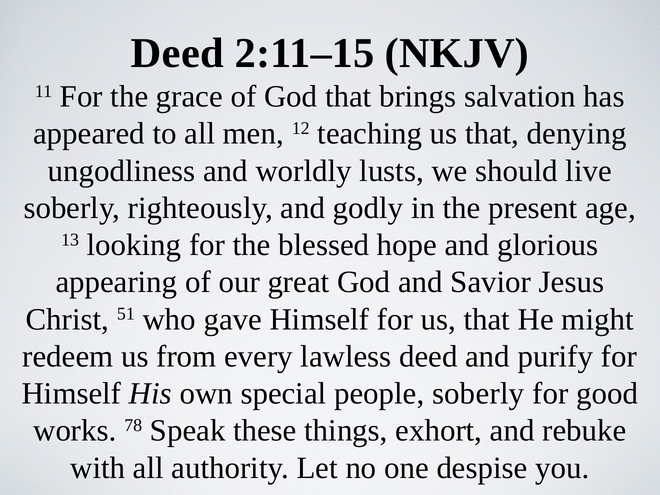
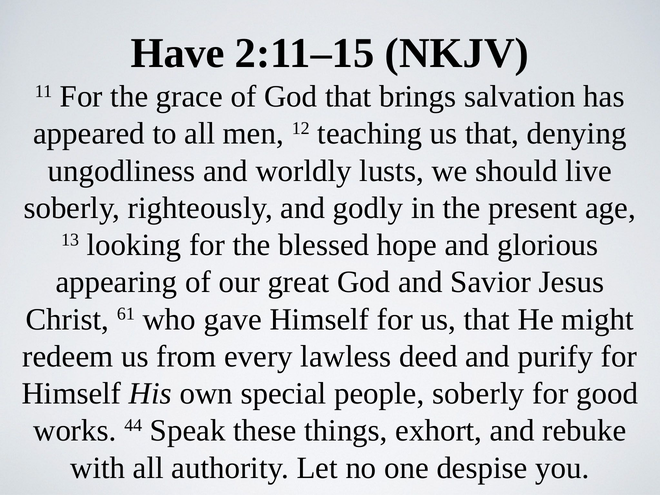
Deed at (177, 53): Deed -> Have
51: 51 -> 61
78: 78 -> 44
